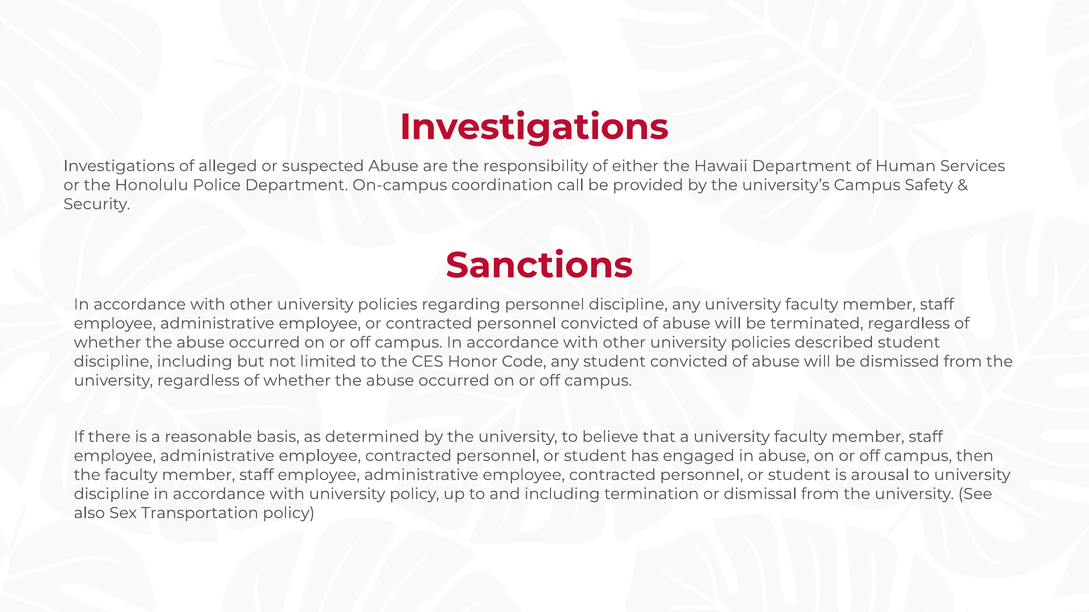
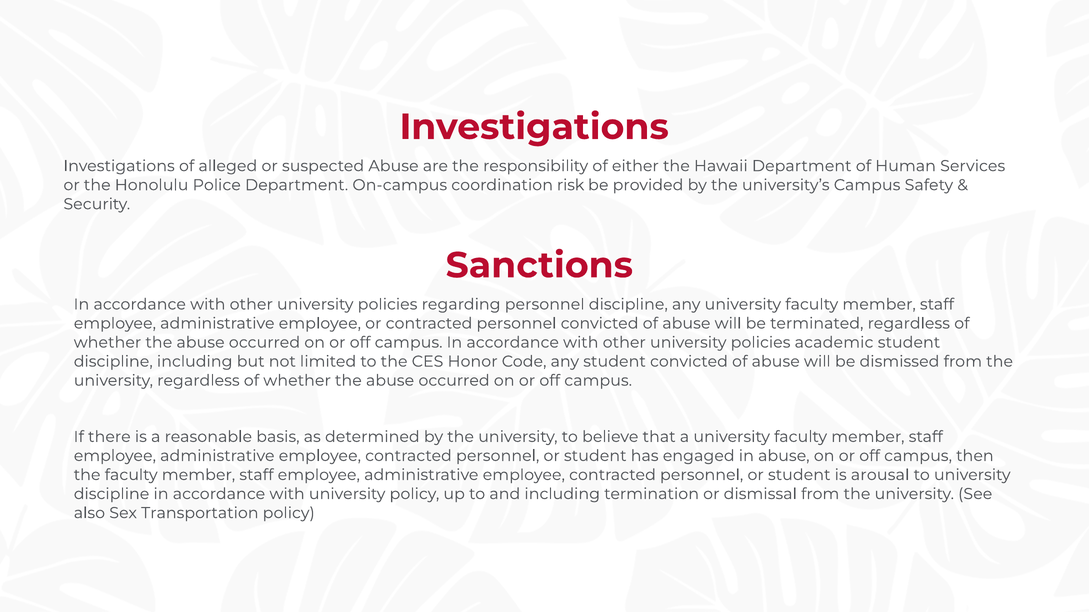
call: call -> risk
described: described -> academic
